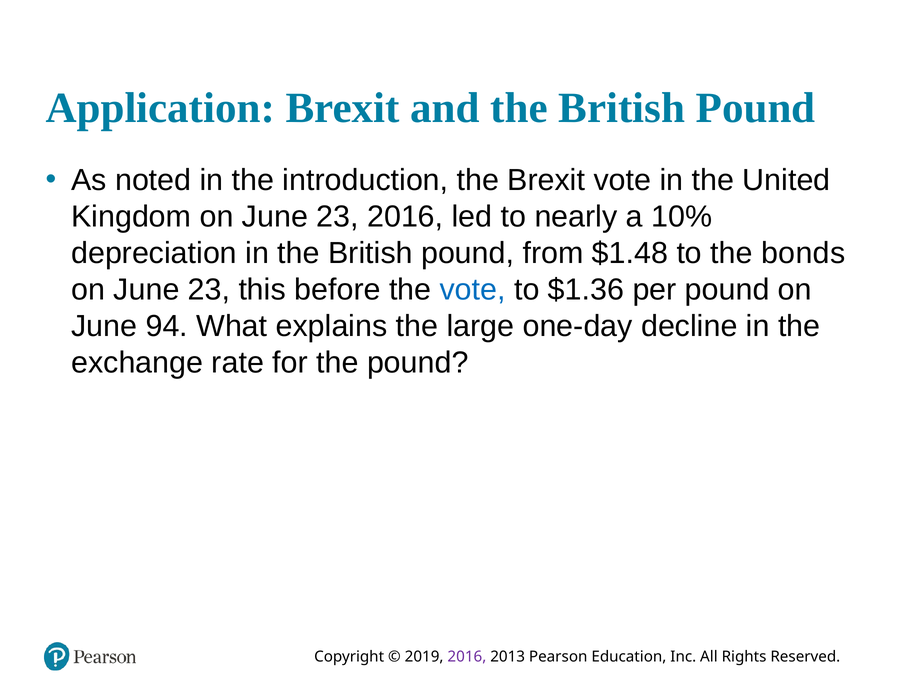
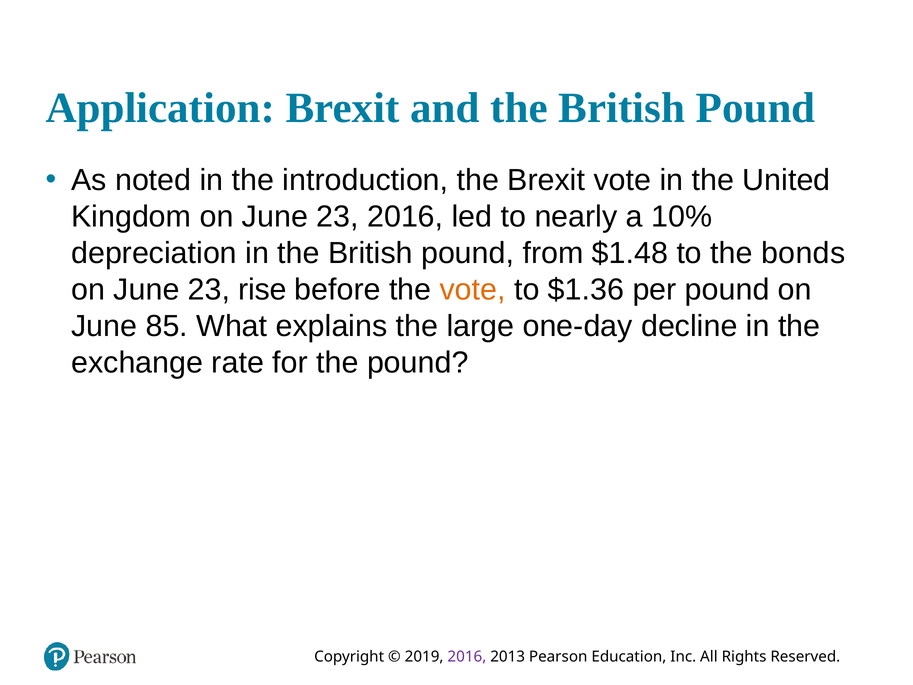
this: this -> rise
vote at (473, 290) colour: blue -> orange
94: 94 -> 85
